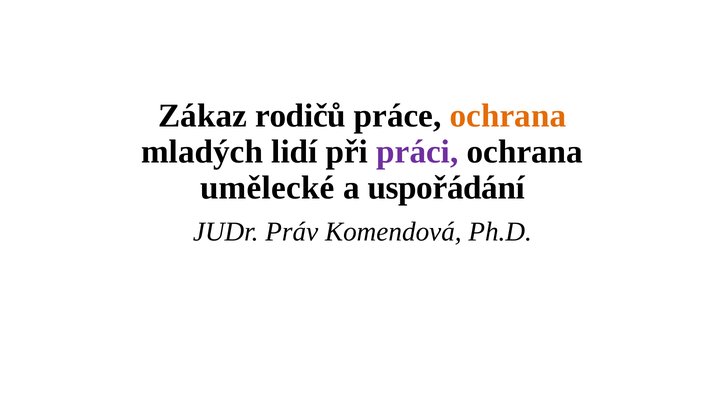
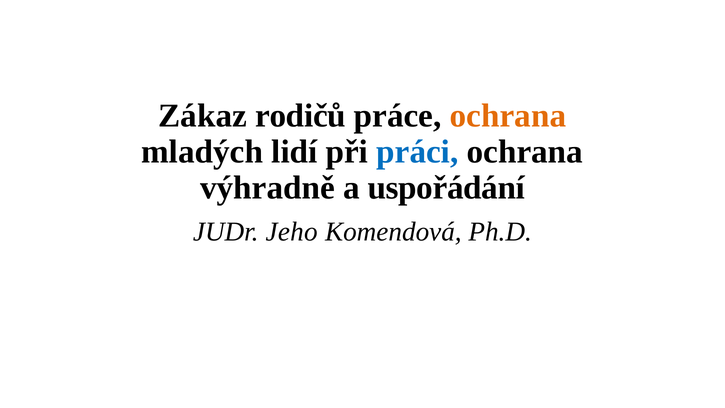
práci colour: purple -> blue
umělecké: umělecké -> výhradně
Práv: Práv -> Jeho
